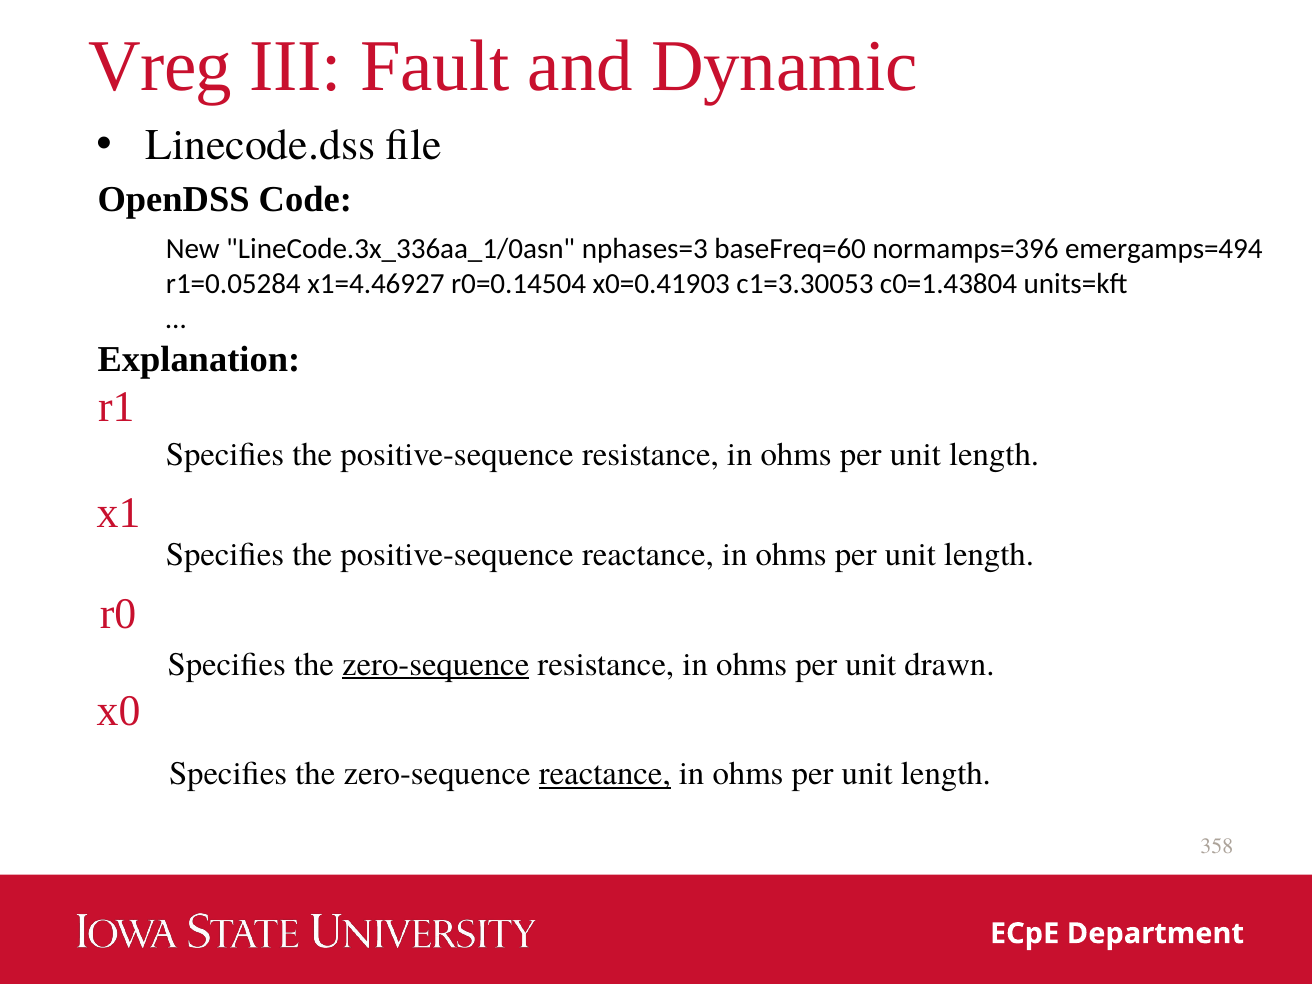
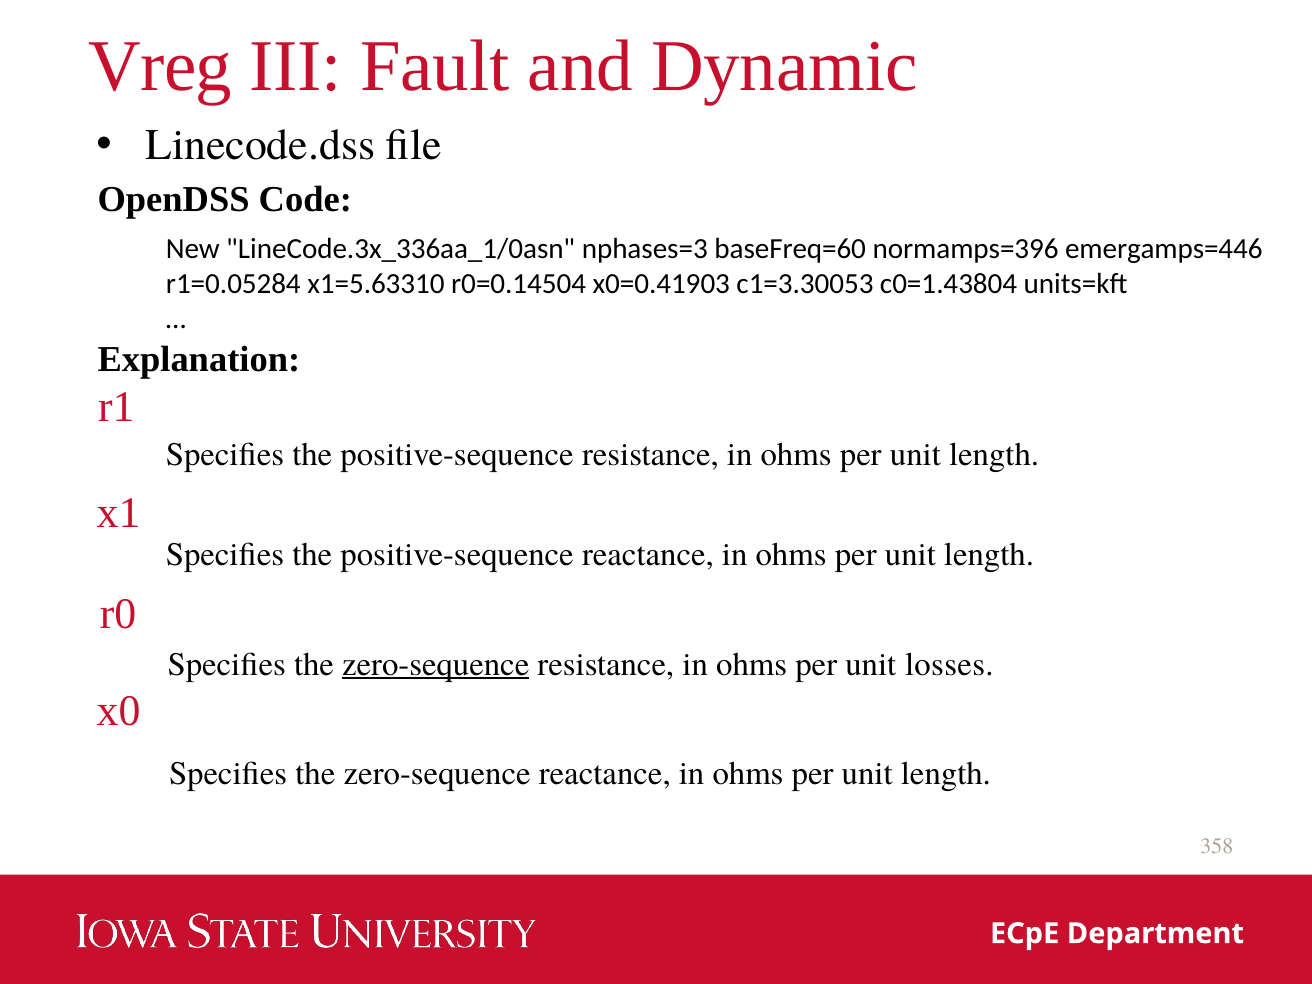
emergamps=494: emergamps=494 -> emergamps=446
x1=4.46927: x1=4.46927 -> x1=5.63310
drawn: drawn -> losses
reactance at (605, 774) underline: present -> none
